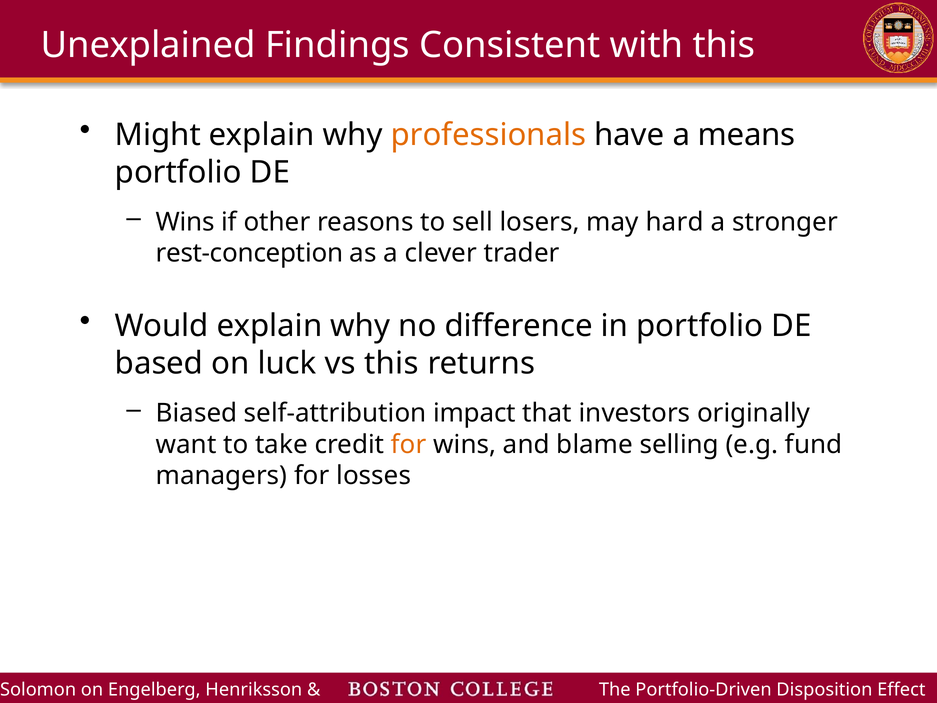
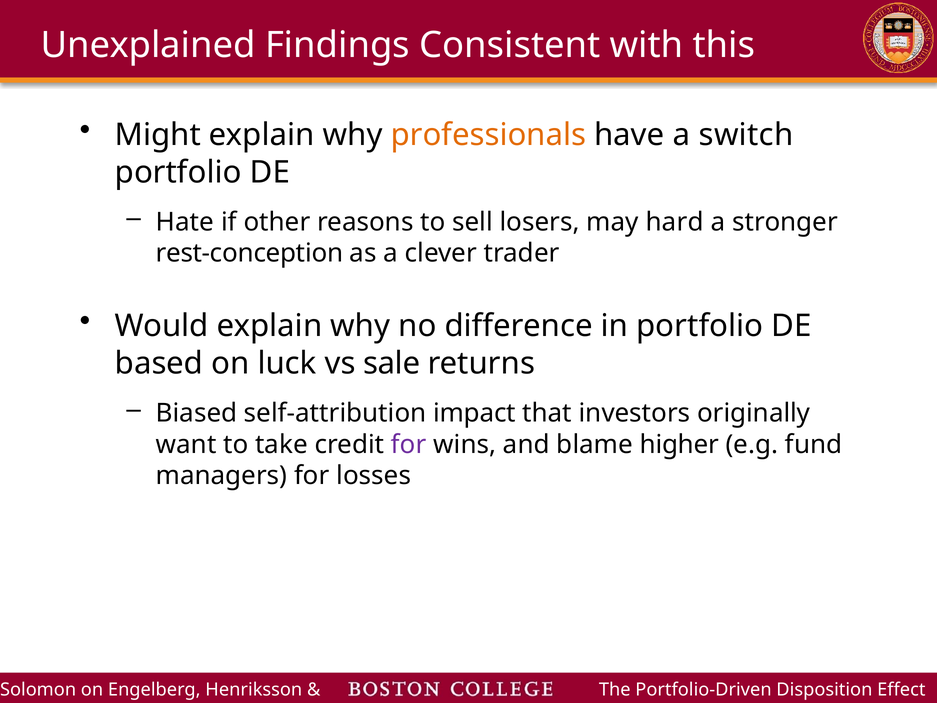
means: means -> switch
Wins at (185, 222): Wins -> Hate
vs this: this -> sale
for at (409, 444) colour: orange -> purple
selling: selling -> higher
